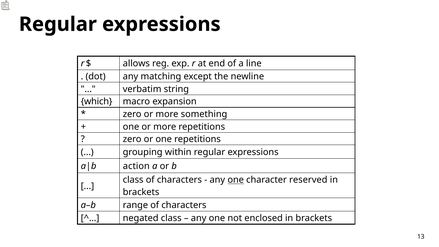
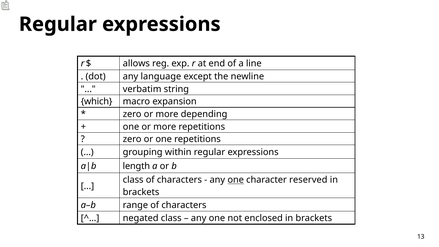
matching: matching -> language
something: something -> depending
action: action -> length
